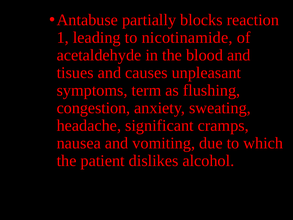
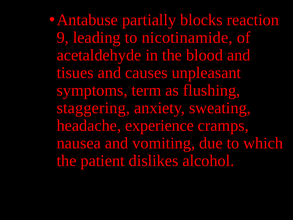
1: 1 -> 9
congestion: congestion -> staggering
significant: significant -> experience
